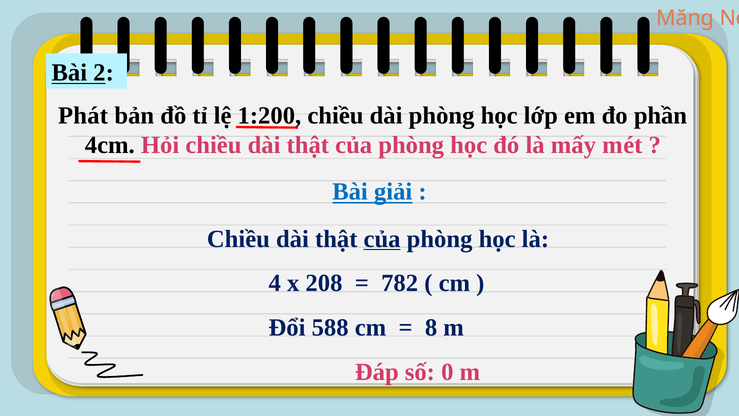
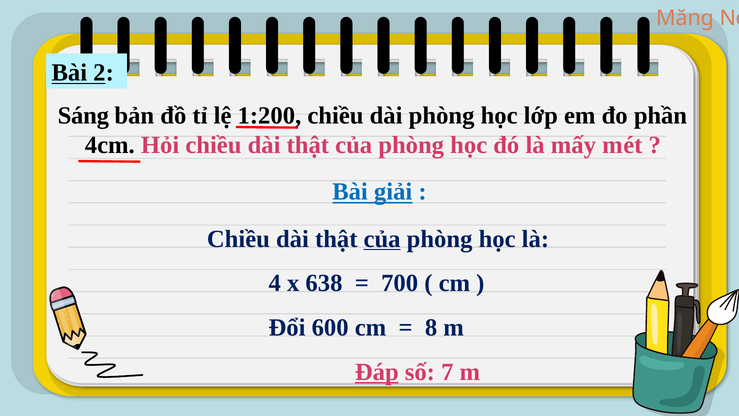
Phát: Phát -> Sáng
208: 208 -> 638
782: 782 -> 700
588: 588 -> 600
Đáp underline: none -> present
0: 0 -> 7
